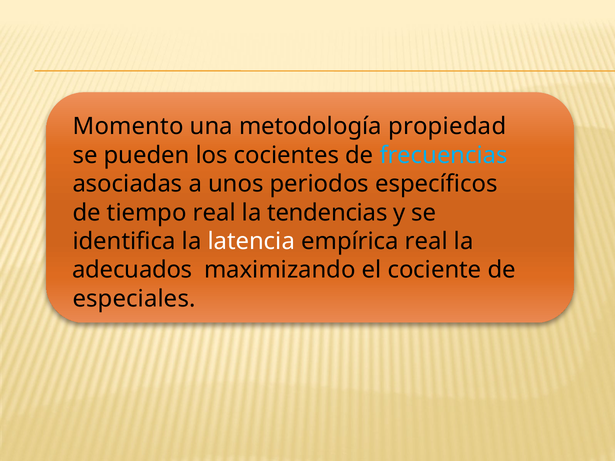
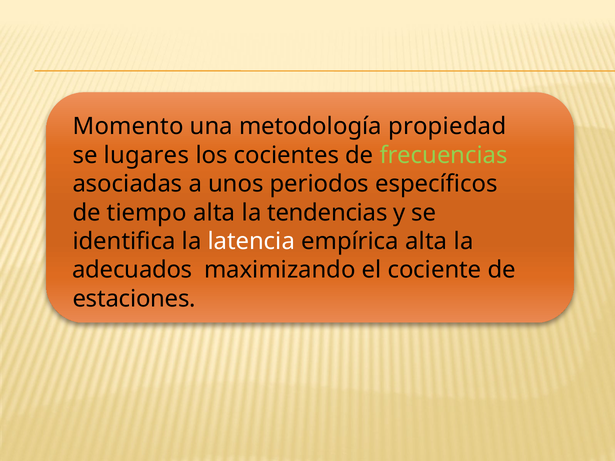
pueden: pueden -> lugares
frecuencias colour: light blue -> light green
tiempo real: real -> alta
empírica real: real -> alta
especiales: especiales -> estaciones
